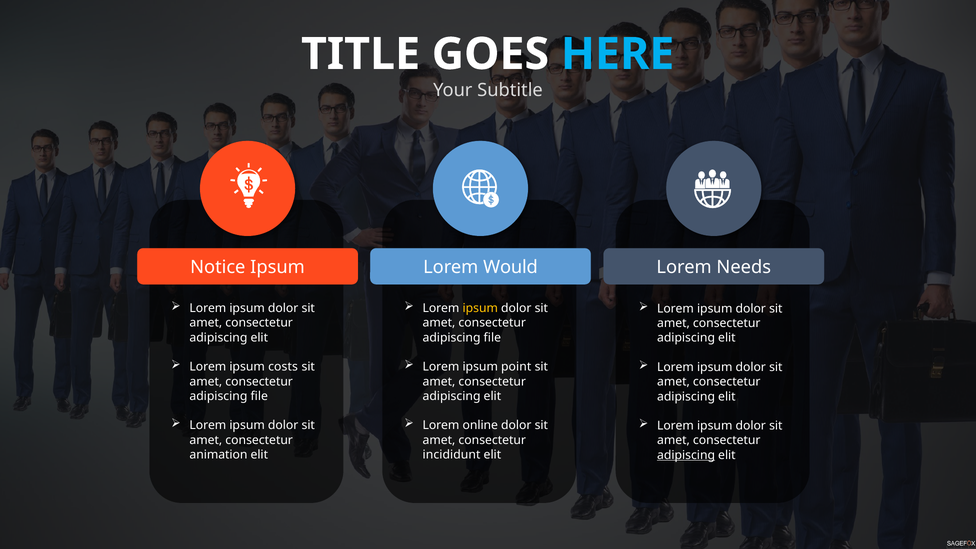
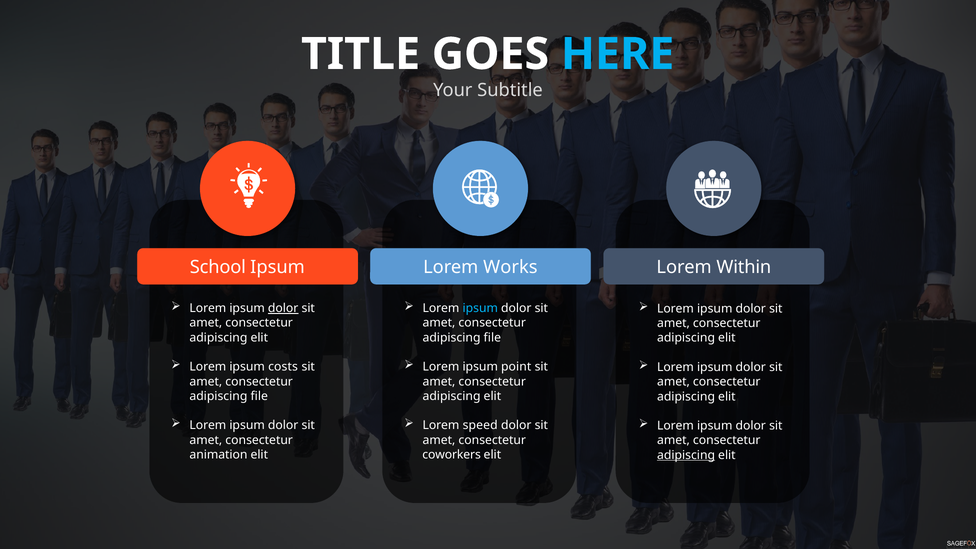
Notice: Notice -> School
Would: Would -> Works
Needs: Needs -> Within
dolor at (283, 308) underline: none -> present
ipsum at (480, 308) colour: yellow -> light blue
online: online -> speed
incididunt: incididunt -> coworkers
